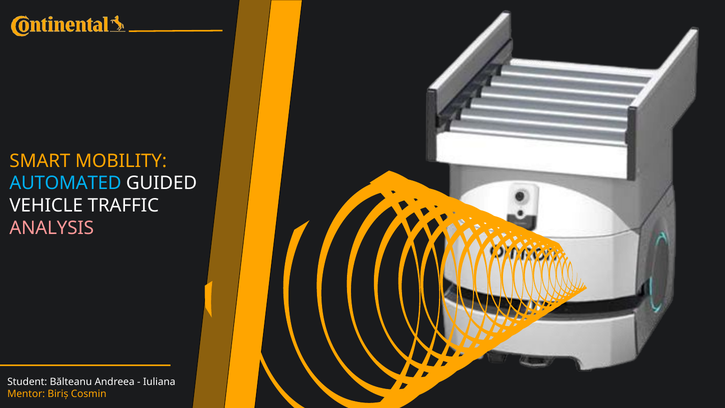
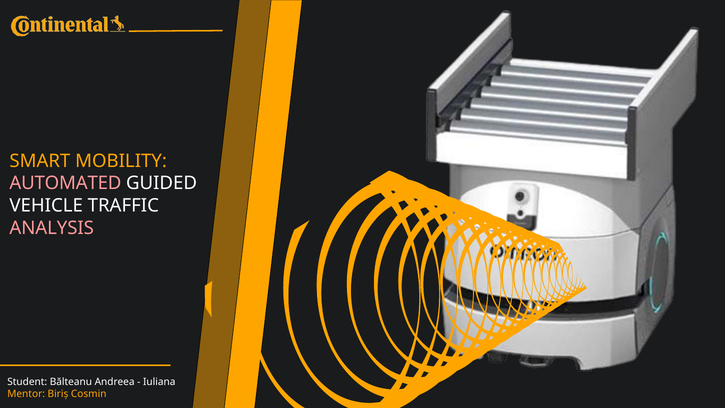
AUTOMATED colour: light blue -> pink
